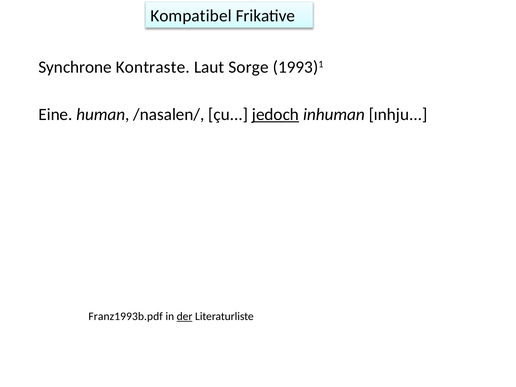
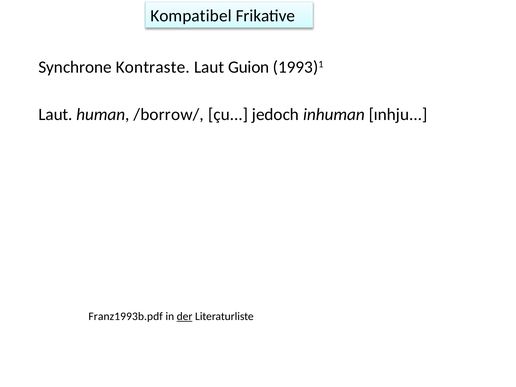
Sorge: Sorge -> Guion
Eine at (55, 115): Eine -> Laut
/nasalen/: /nasalen/ -> /borrow/
jedoch underline: present -> none
